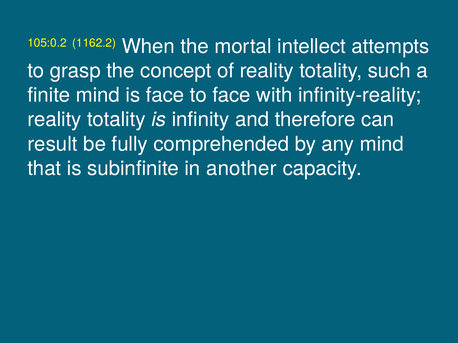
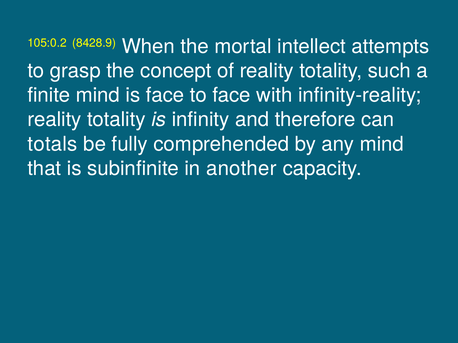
1162.2: 1162.2 -> 8428.9
result: result -> totals
